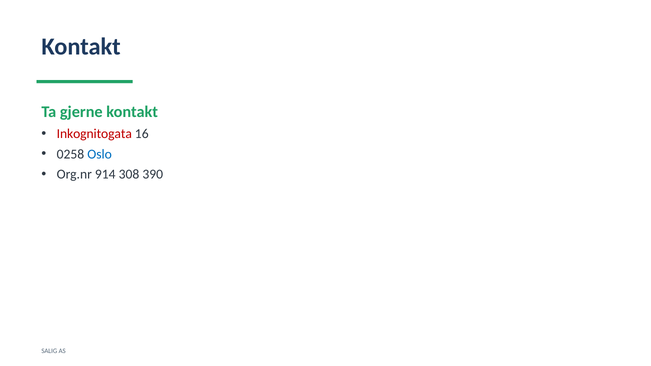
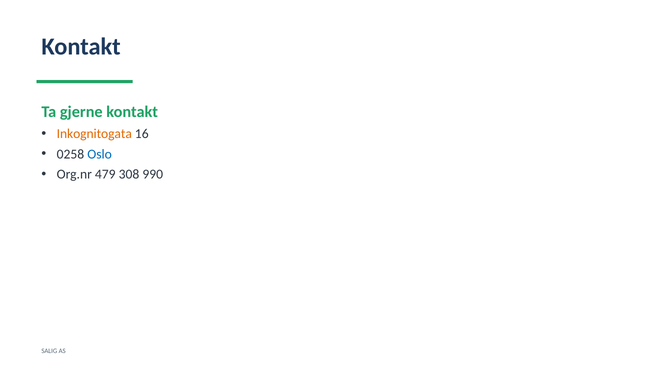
Inkognitogata colour: red -> orange
914: 914 -> 479
390: 390 -> 990
